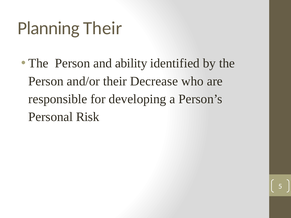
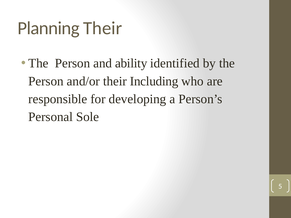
Decrease: Decrease -> Including
Risk: Risk -> Sole
